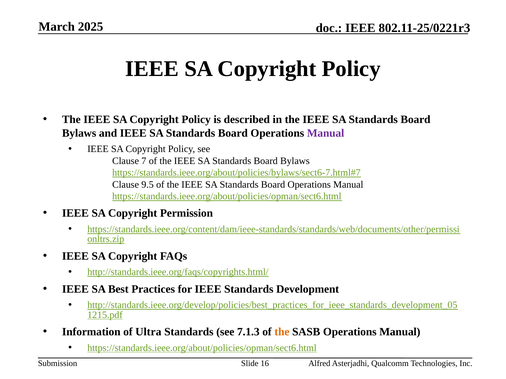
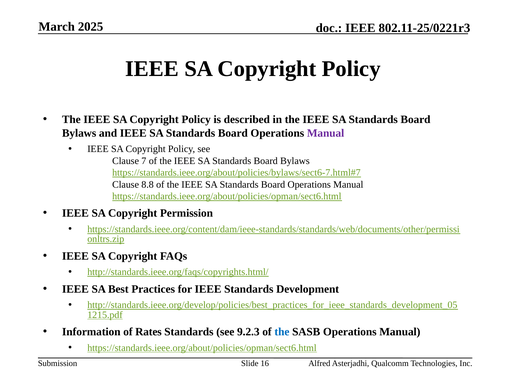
9.5: 9.5 -> 8.8
Ultra: Ultra -> Rates
7.1.3: 7.1.3 -> 9.2.3
the at (282, 332) colour: orange -> blue
